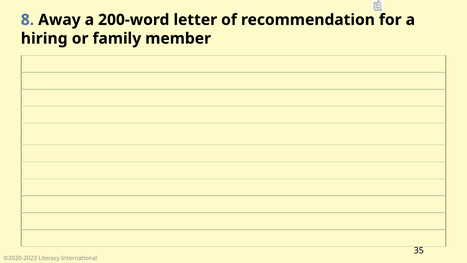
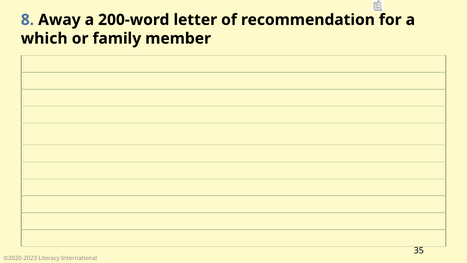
hiring: hiring -> which
